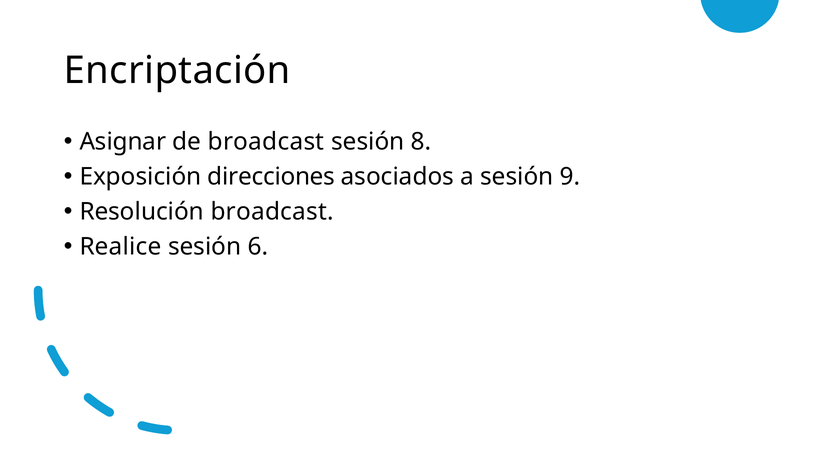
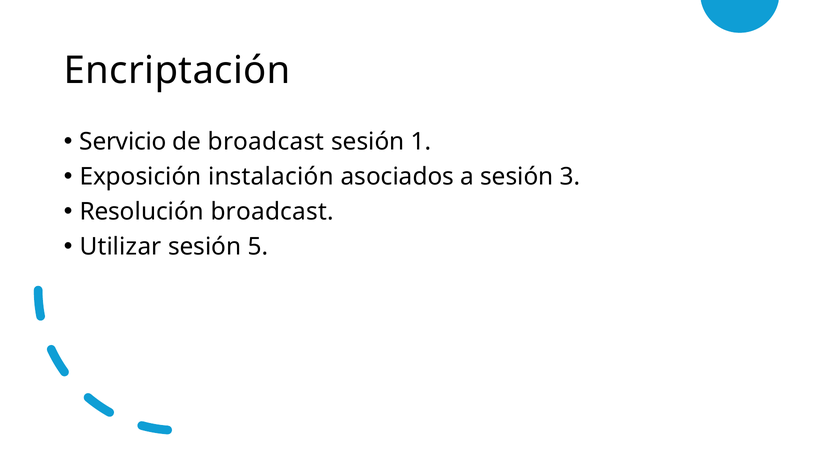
Asignar: Asignar -> Servicio
8: 8 -> 1
direcciones: direcciones -> instalación
9: 9 -> 3
Realice: Realice -> Utilizar
6: 6 -> 5
